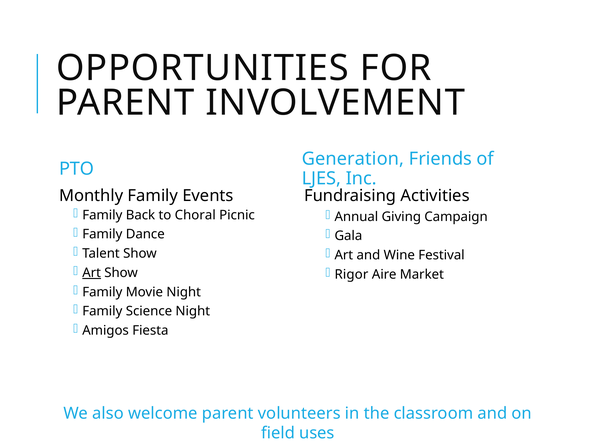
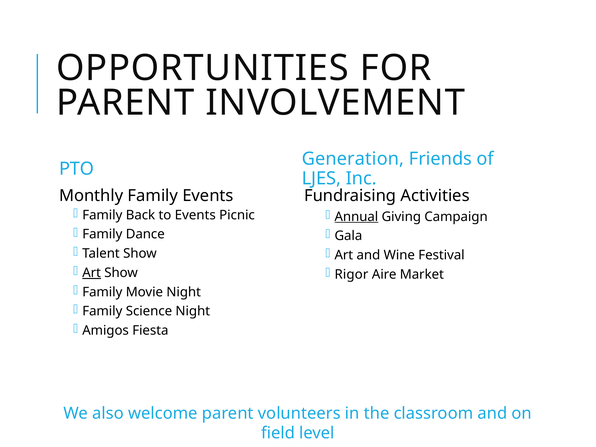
to Choral: Choral -> Events
Annual underline: none -> present
uses: uses -> level
